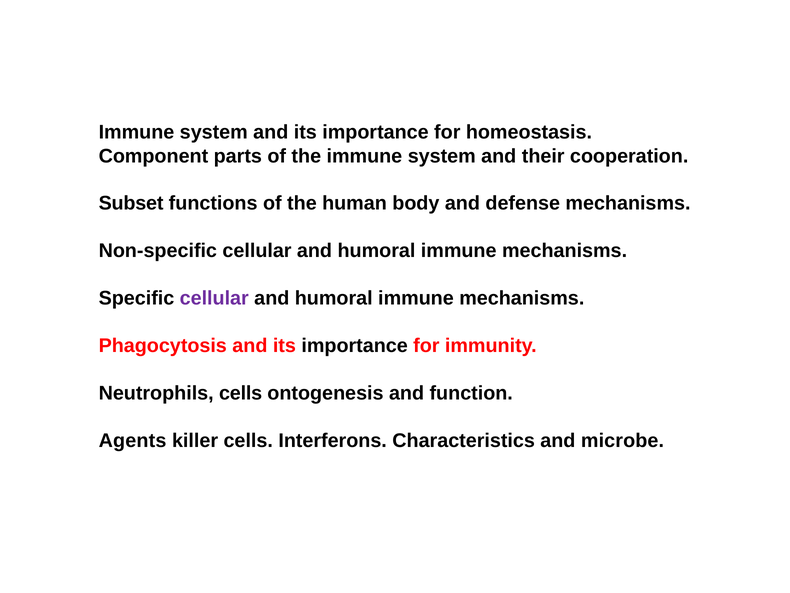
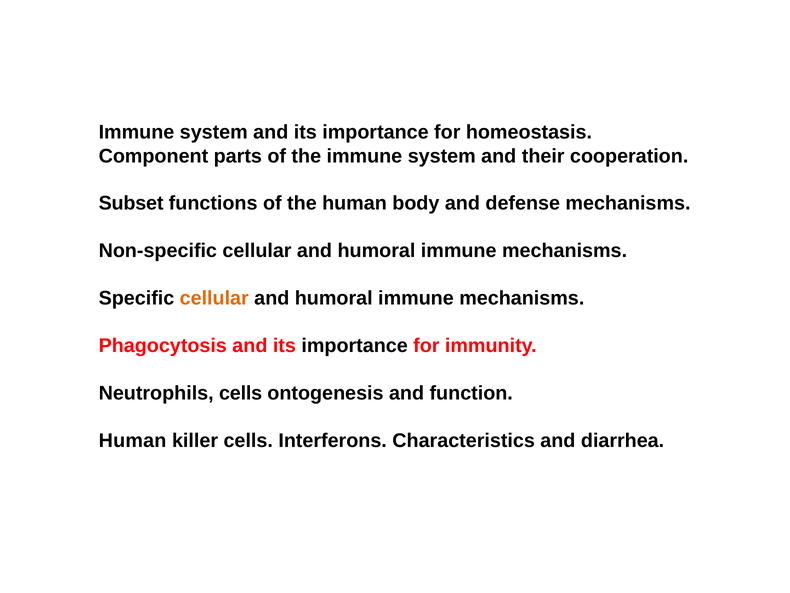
cellular at (214, 298) colour: purple -> orange
Agents at (133, 440): Agents -> Human
microbe: microbe -> diarrhea
